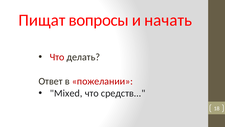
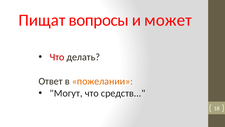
начать: начать -> может
пожелании colour: red -> orange
Mixed: Mixed -> Могут
